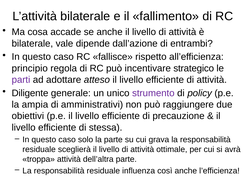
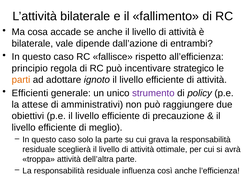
parti colour: purple -> orange
atteso: atteso -> ignoto
Diligente: Diligente -> Efficienti
ampia: ampia -> attese
stessa: stessa -> meglio
